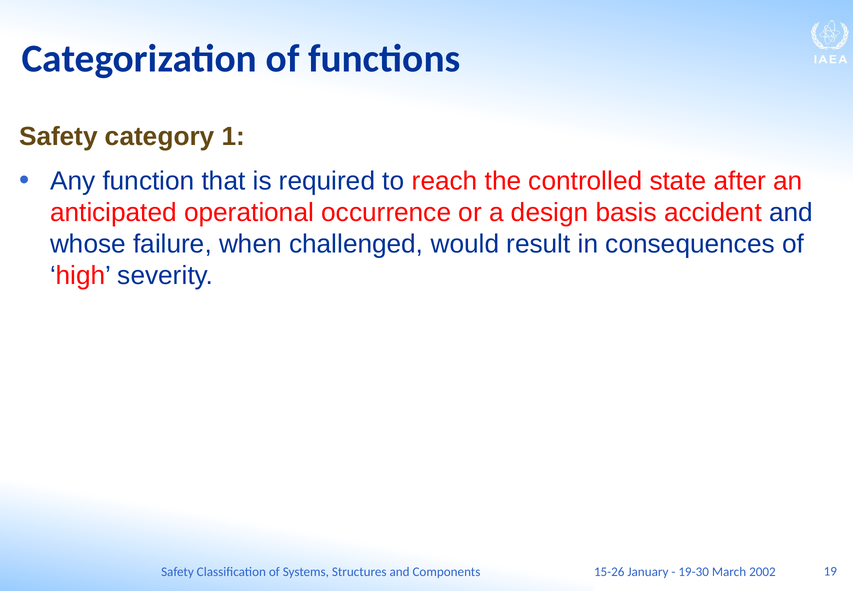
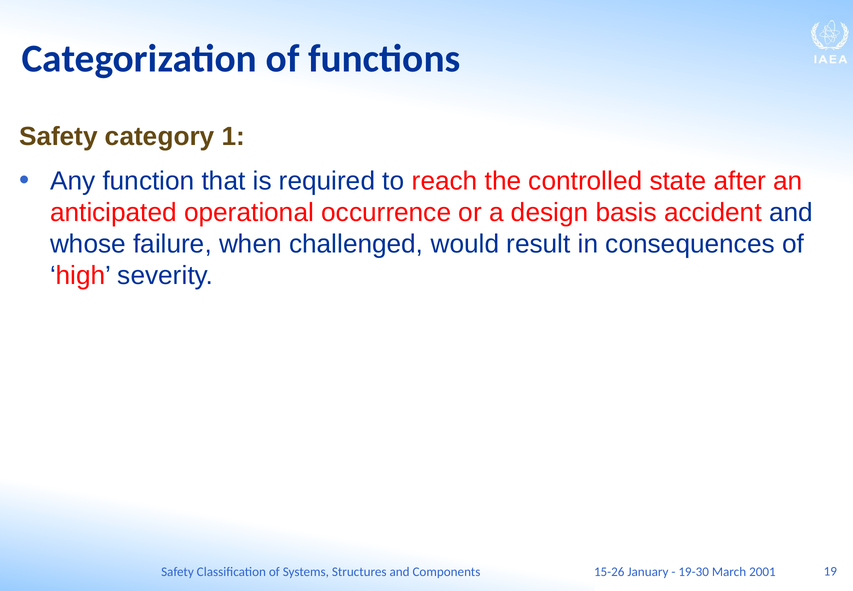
2002: 2002 -> 2001
